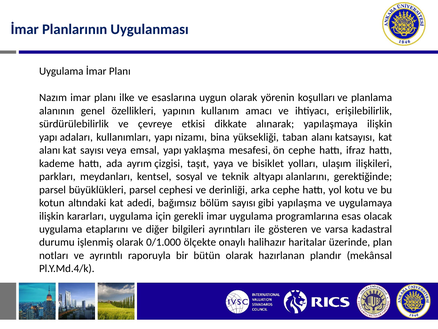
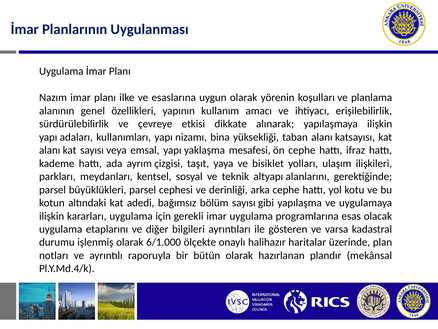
0/1.000: 0/1.000 -> 6/1.000
